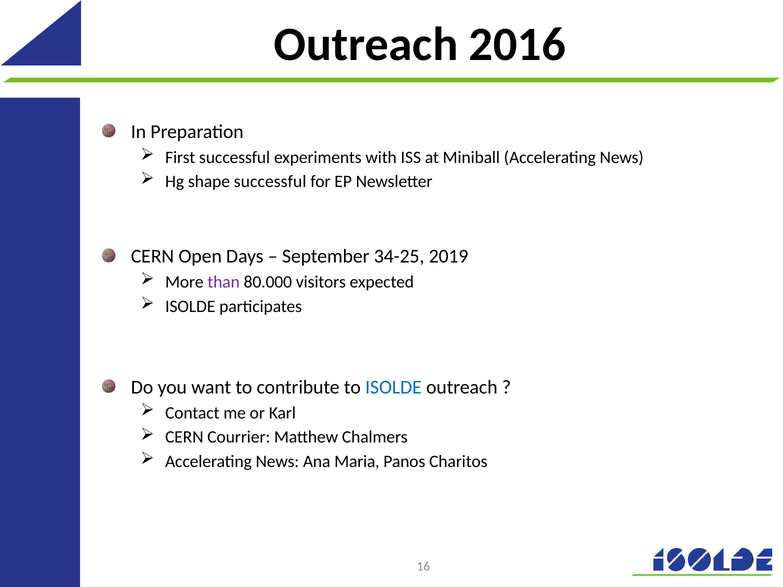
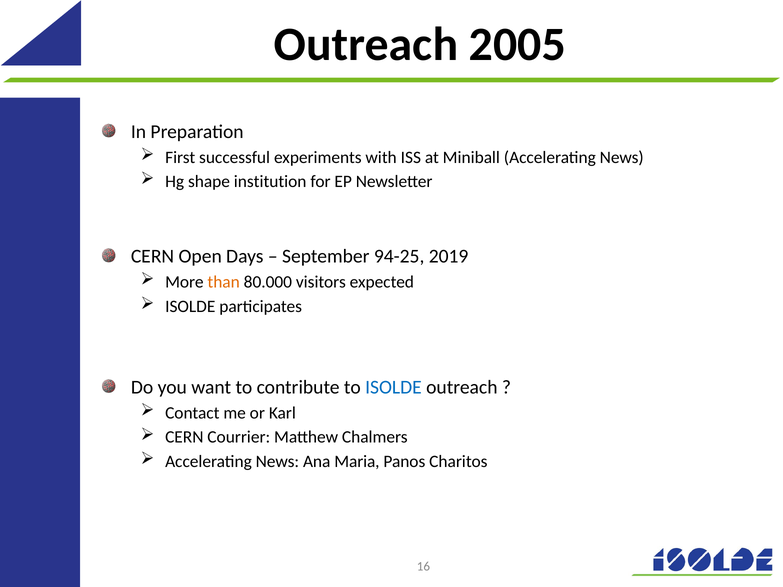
2016: 2016 -> 2005
shape successful: successful -> institution
34-25: 34-25 -> 94-25
than colour: purple -> orange
